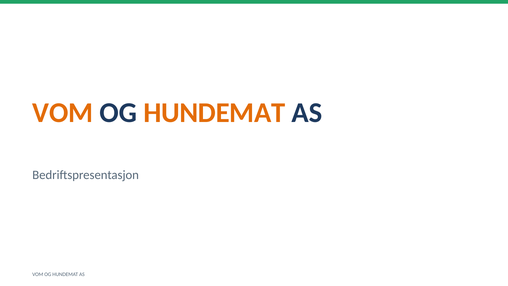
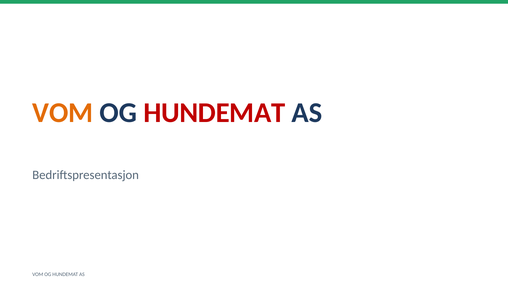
HUNDEMAT at (214, 113) colour: orange -> red
